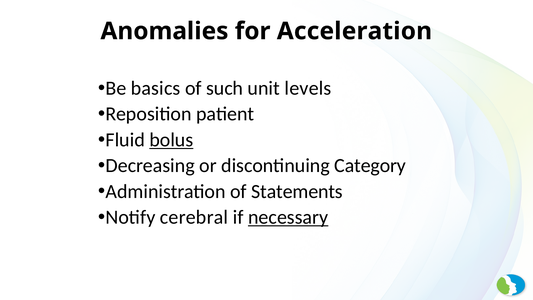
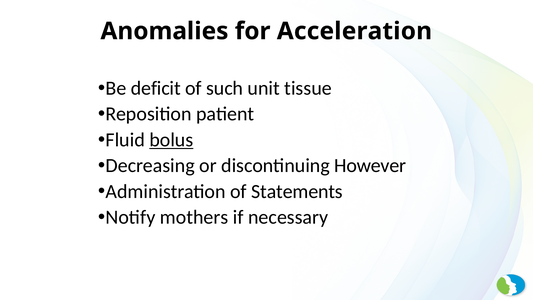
basics: basics -> deficit
levels: levels -> tissue
Category: Category -> However
cerebral: cerebral -> mothers
necessary underline: present -> none
